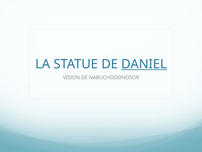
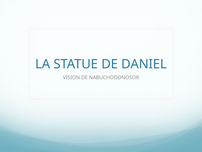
DANIEL underline: present -> none
